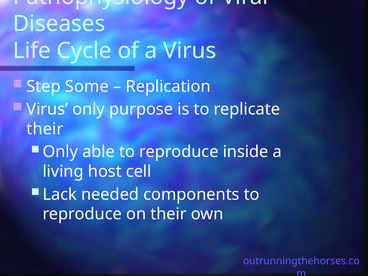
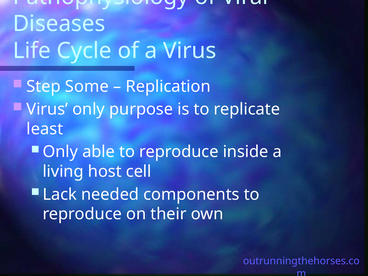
their at (45, 129): their -> least
